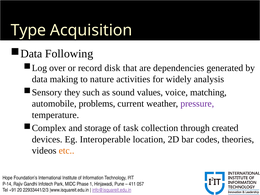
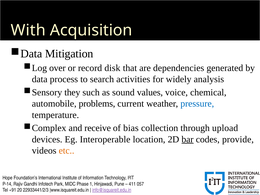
Type: Type -> With
Following: Following -> Mitigation
making: making -> process
nature: nature -> search
matching: matching -> chemical
pressure colour: purple -> blue
storage: storage -> receive
task: task -> bias
created: created -> upload
bar underline: none -> present
theories: theories -> provide
